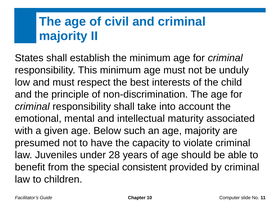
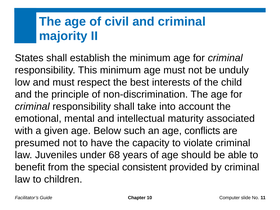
age majority: majority -> conflicts
28: 28 -> 68
